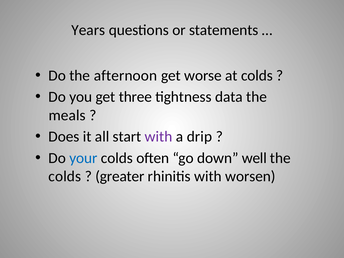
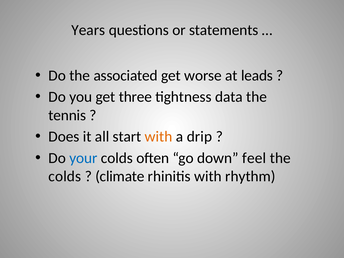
afternoon: afternoon -> associated
at colds: colds -> leads
meals: meals -> tennis
with at (158, 137) colour: purple -> orange
well: well -> feel
greater: greater -> climate
worsen: worsen -> rhythm
